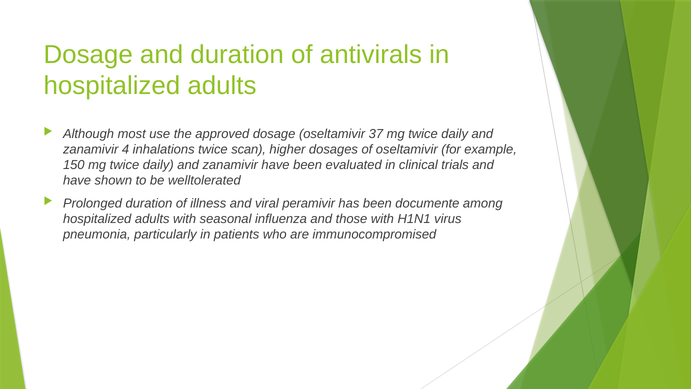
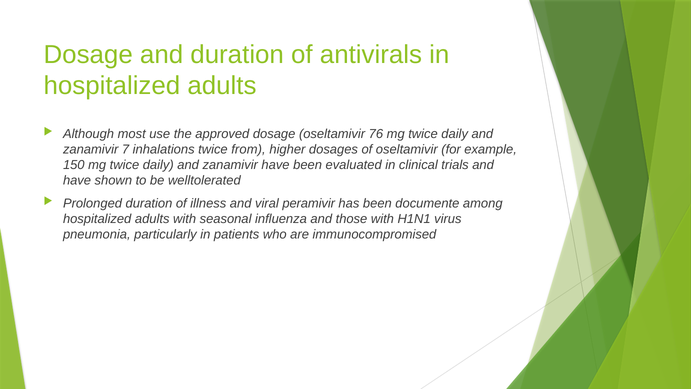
37: 37 -> 76
4: 4 -> 7
scan: scan -> from
